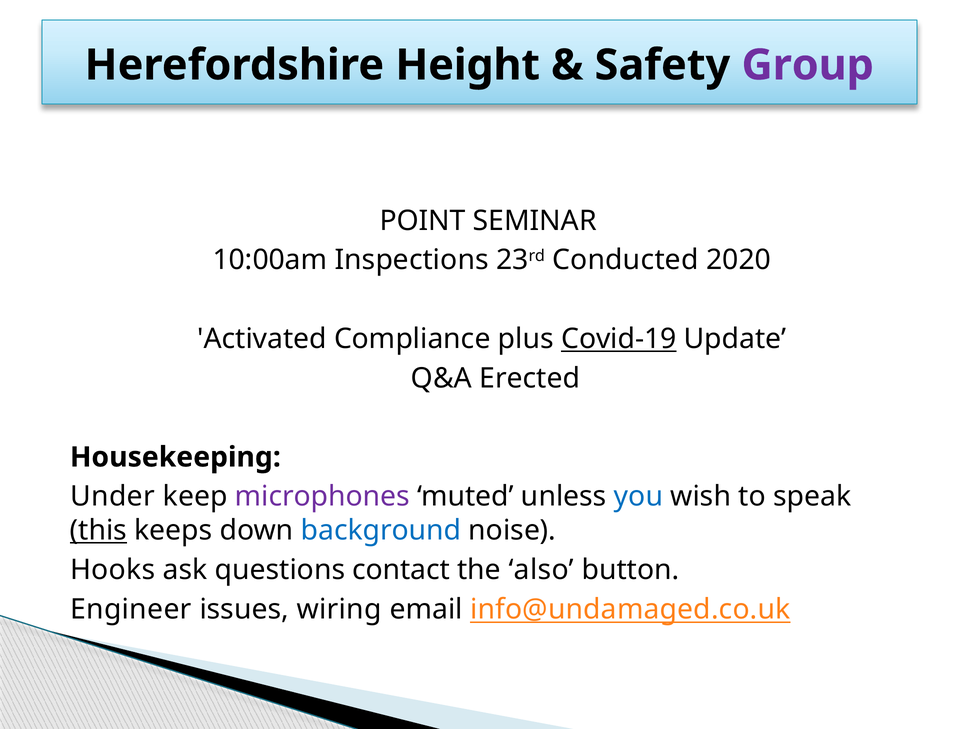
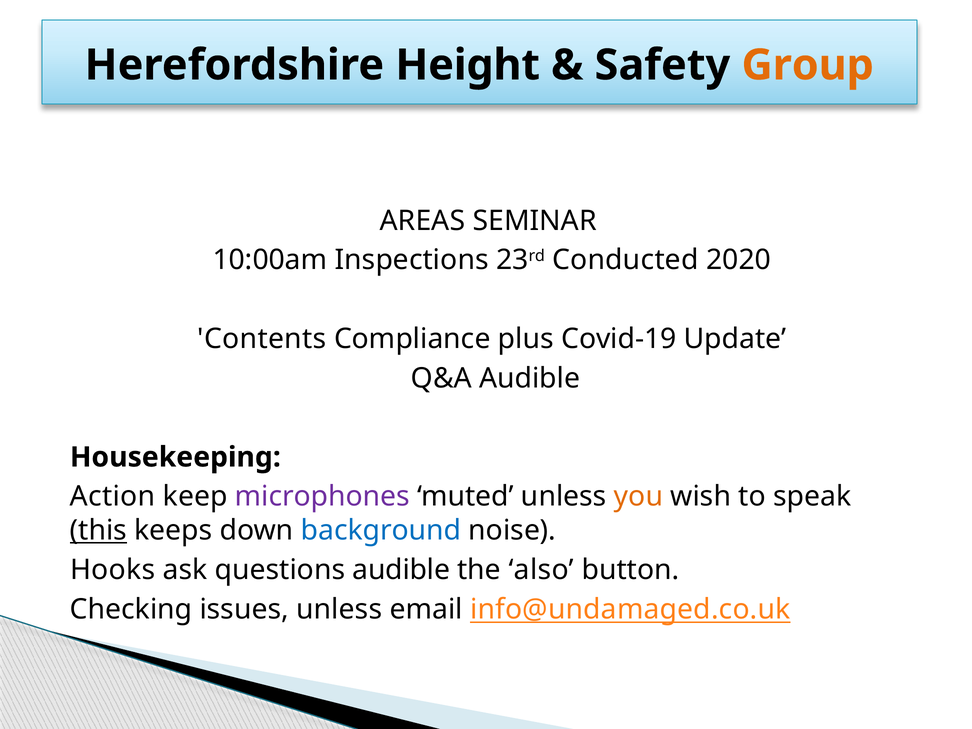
Group colour: purple -> orange
POINT: POINT -> AREAS
Activated: Activated -> Contents
Covid-19 underline: present -> none
Q&A Erected: Erected -> Audible
Under: Under -> Action
you colour: blue -> orange
questions contact: contact -> audible
Engineer: Engineer -> Checking
issues wiring: wiring -> unless
